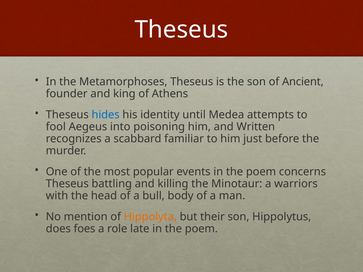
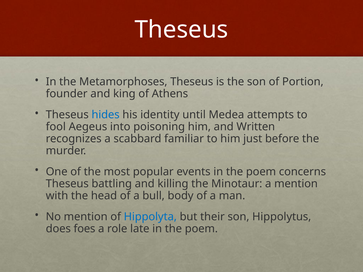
Ancient: Ancient -> Portion
a warriors: warriors -> mention
Hippolyta colour: orange -> blue
